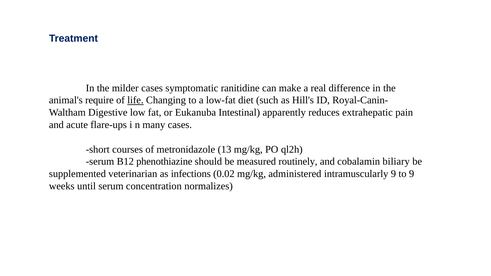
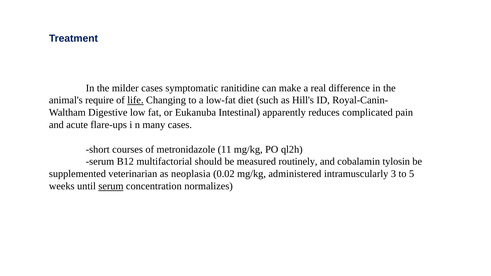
extrahepatic: extrahepatic -> complicated
13: 13 -> 11
phenothiazine: phenothiazine -> multifactorial
biliary: biliary -> tylosin
infections: infections -> neoplasia
intramuscularly 9: 9 -> 3
to 9: 9 -> 5
serum at (111, 186) underline: none -> present
